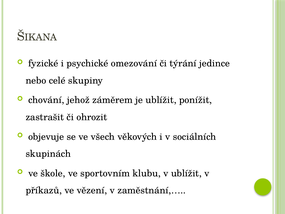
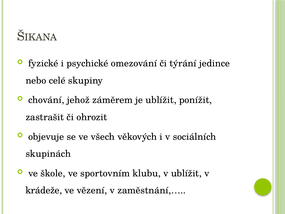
příkazů: příkazů -> krádeže
